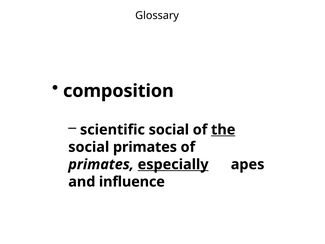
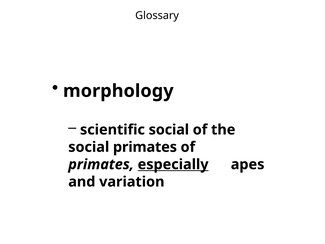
composition: composition -> morphology
the underline: present -> none
influence: influence -> variation
